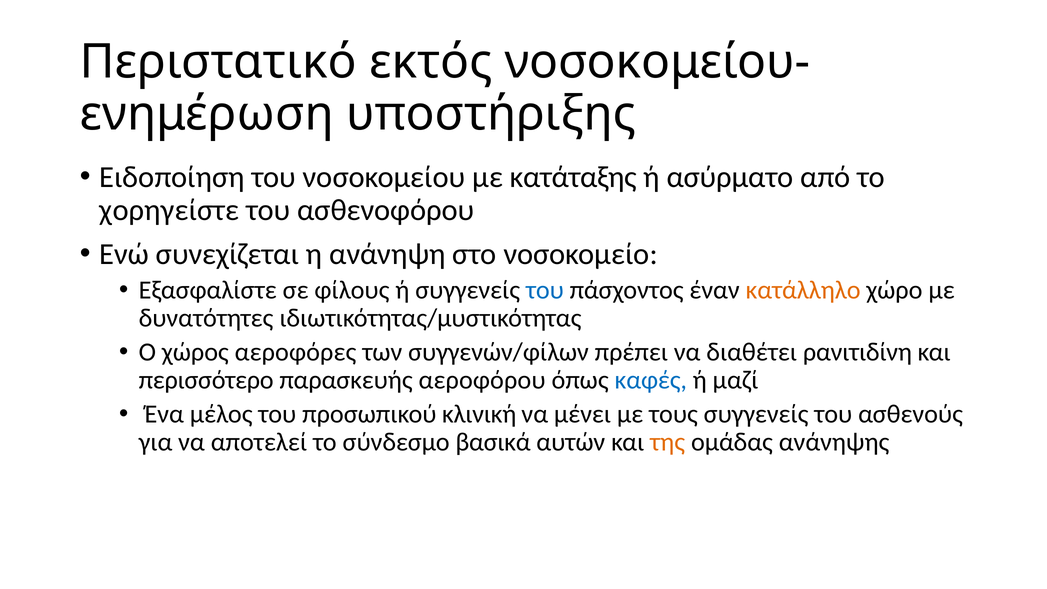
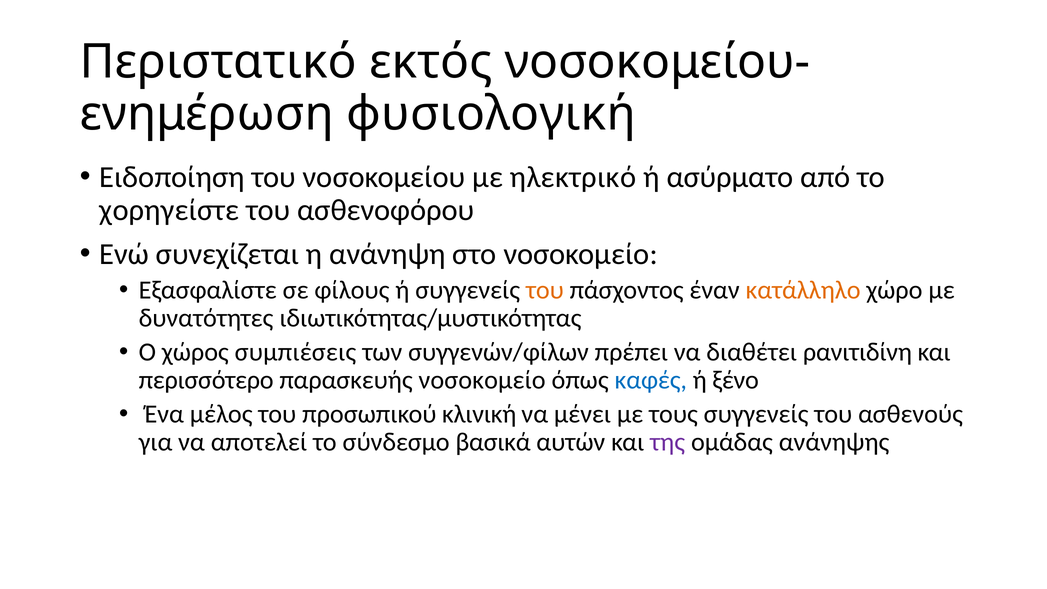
υποστήριξης: υποστήριξης -> φυσιολογική
κατάταξης: κατάταξης -> ηλεκτρικό
του at (545, 290) colour: blue -> orange
αεροφόρες: αεροφόρες -> συμπιέσεις
παρασκευής αεροφόρου: αεροφόρου -> νοσοκομείο
μαζί: μαζί -> ξένο
της colour: orange -> purple
